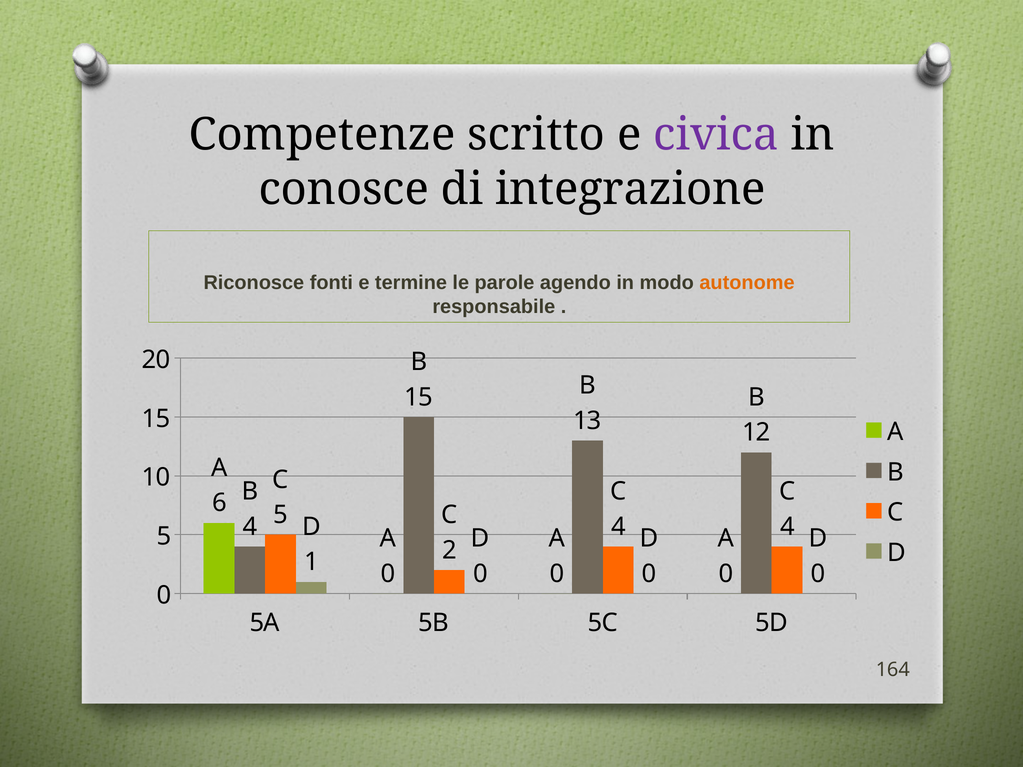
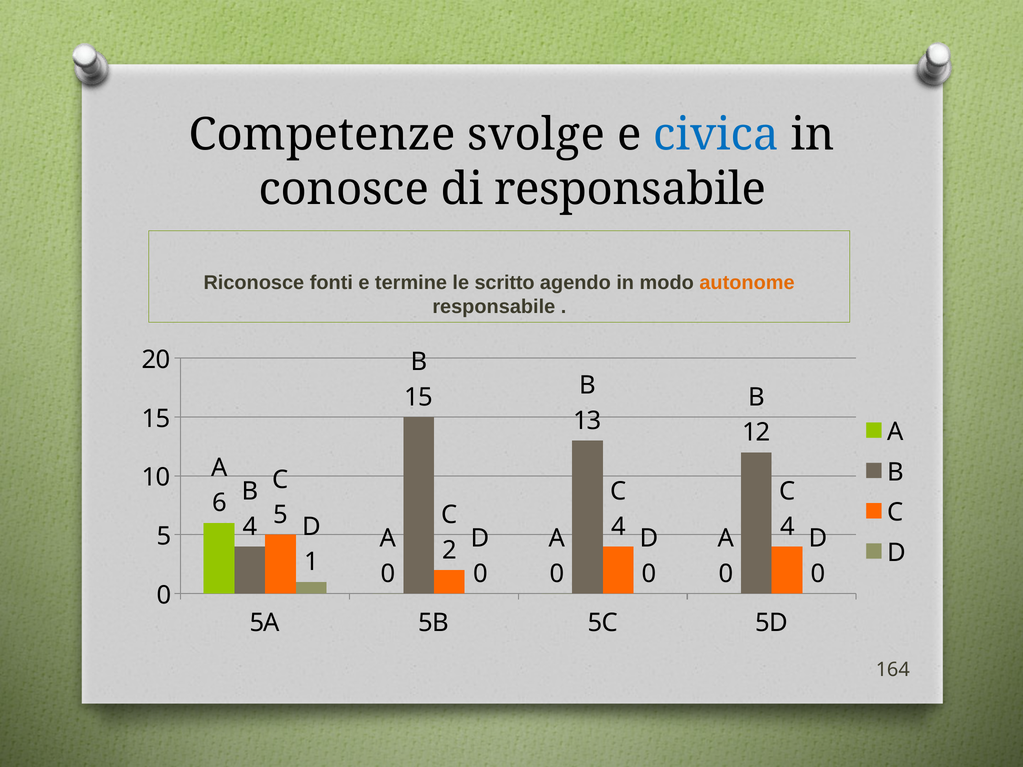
scritto: scritto -> svolge
civica colour: purple -> blue
di integrazione: integrazione -> responsabile
parole: parole -> scritto
